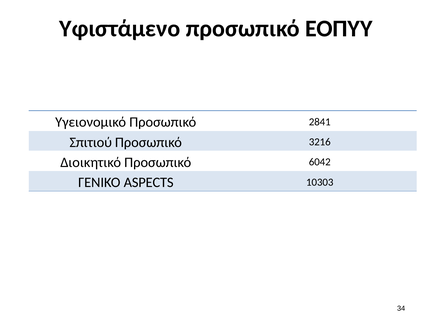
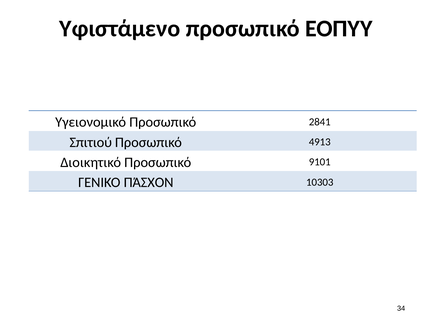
3216: 3216 -> 4913
6042: 6042 -> 9101
ASPECTS: ASPECTS -> ΠΆΣΧΟΝ
